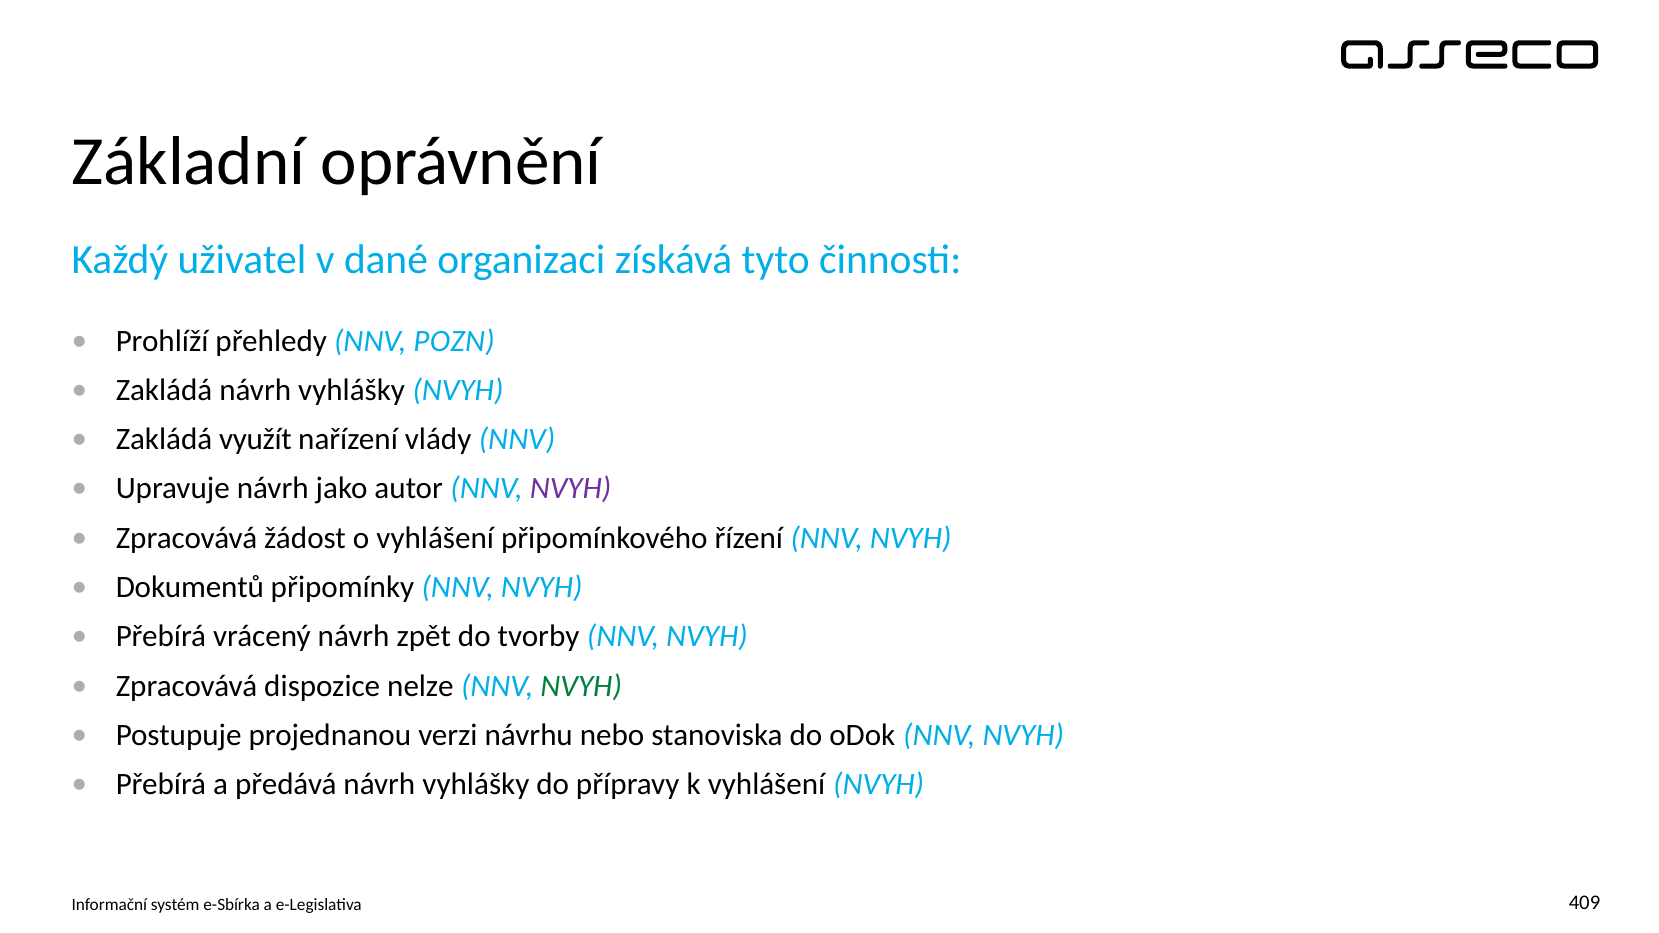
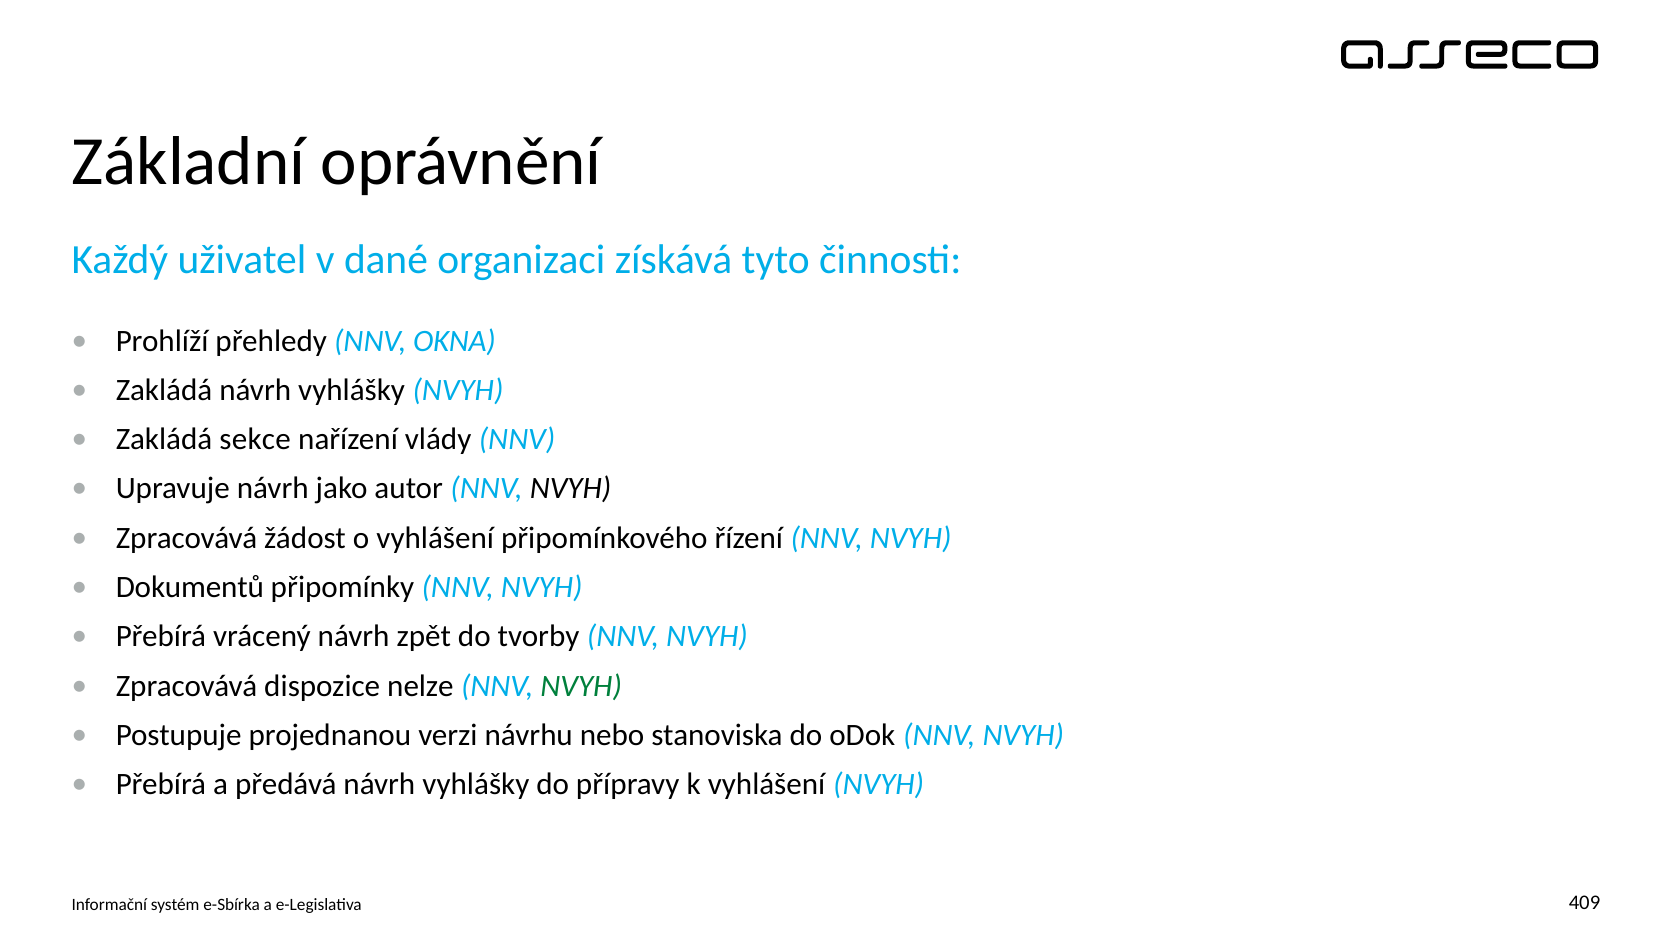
POZN: POZN -> OKNA
využít: využít -> sekce
NVYH at (571, 489) colour: purple -> black
